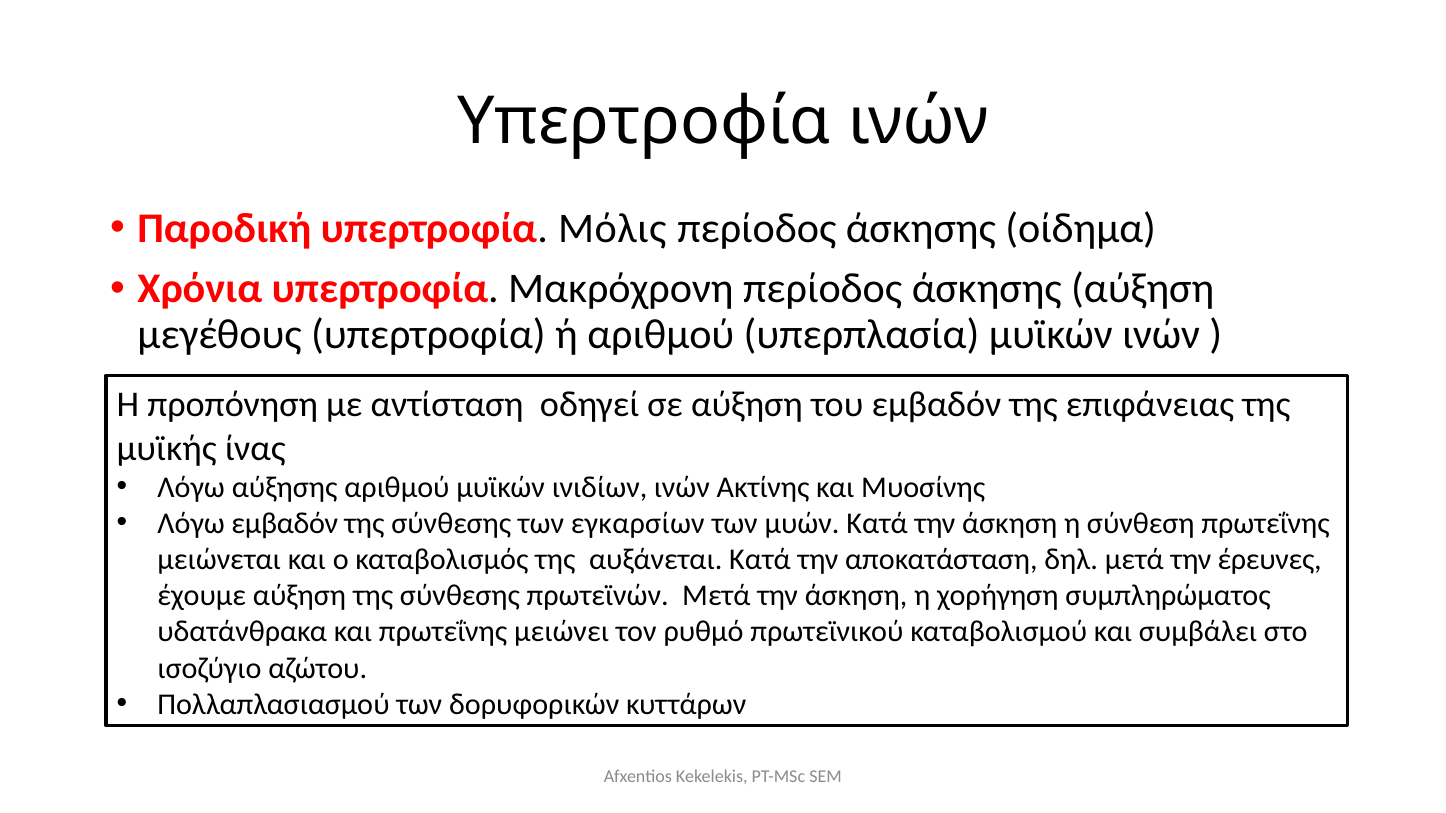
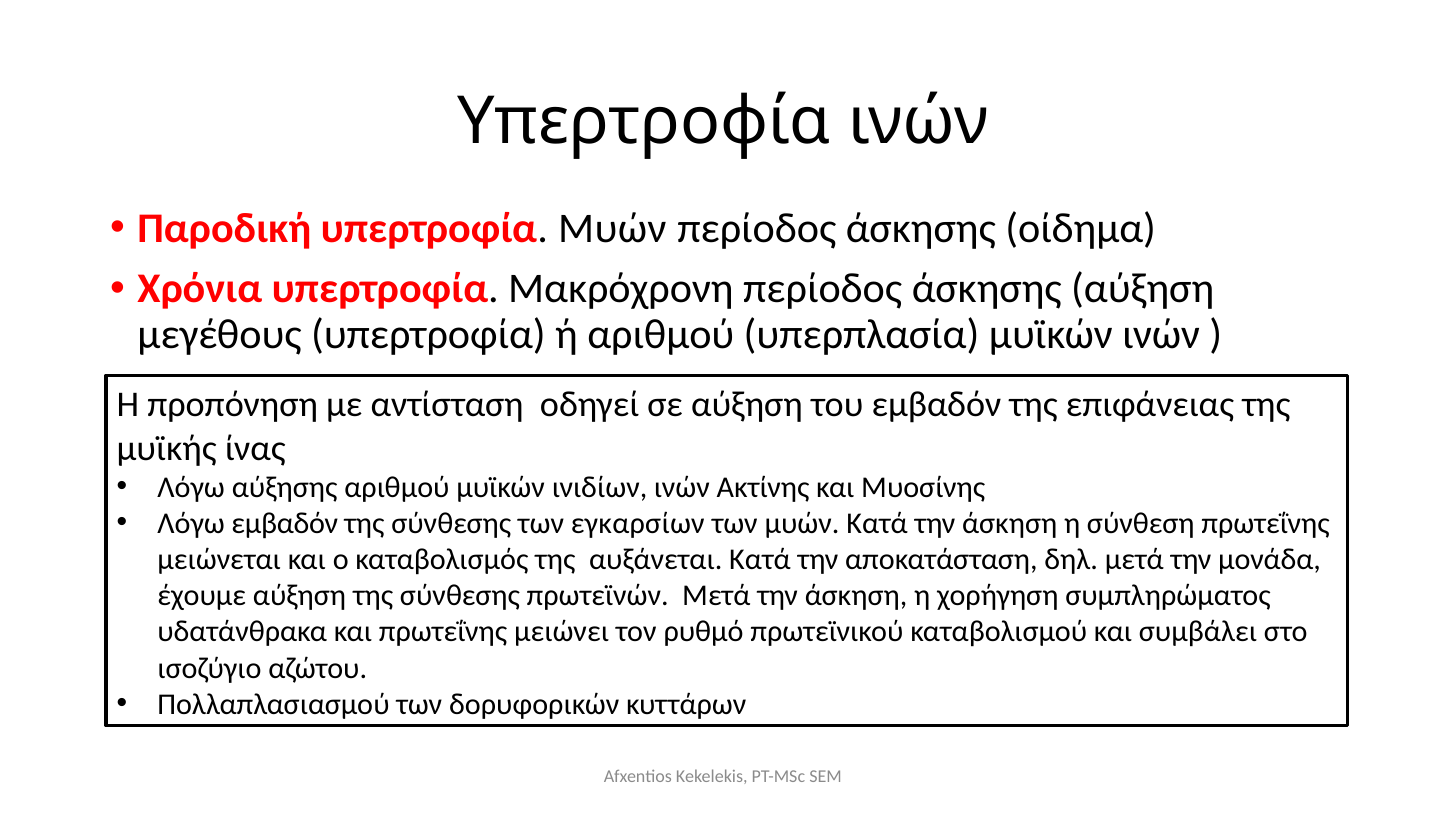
υπερτροφία Μόλις: Μόλις -> Μυών
έρευνες: έρευνες -> μονάδα
